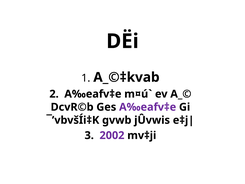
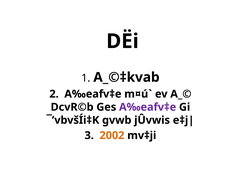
2002 colour: purple -> orange
